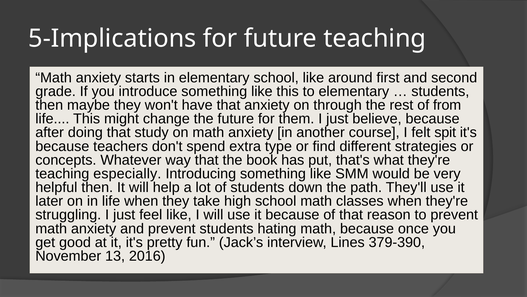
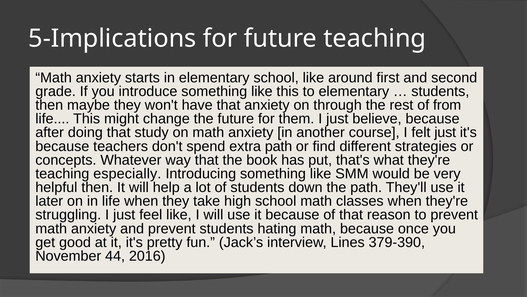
felt spit: spit -> just
extra type: type -> path
13: 13 -> 44
